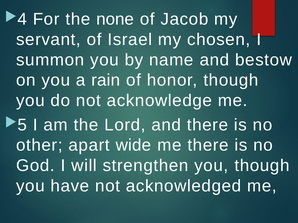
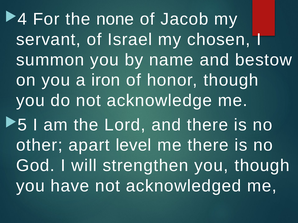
rain: rain -> iron
wide: wide -> level
